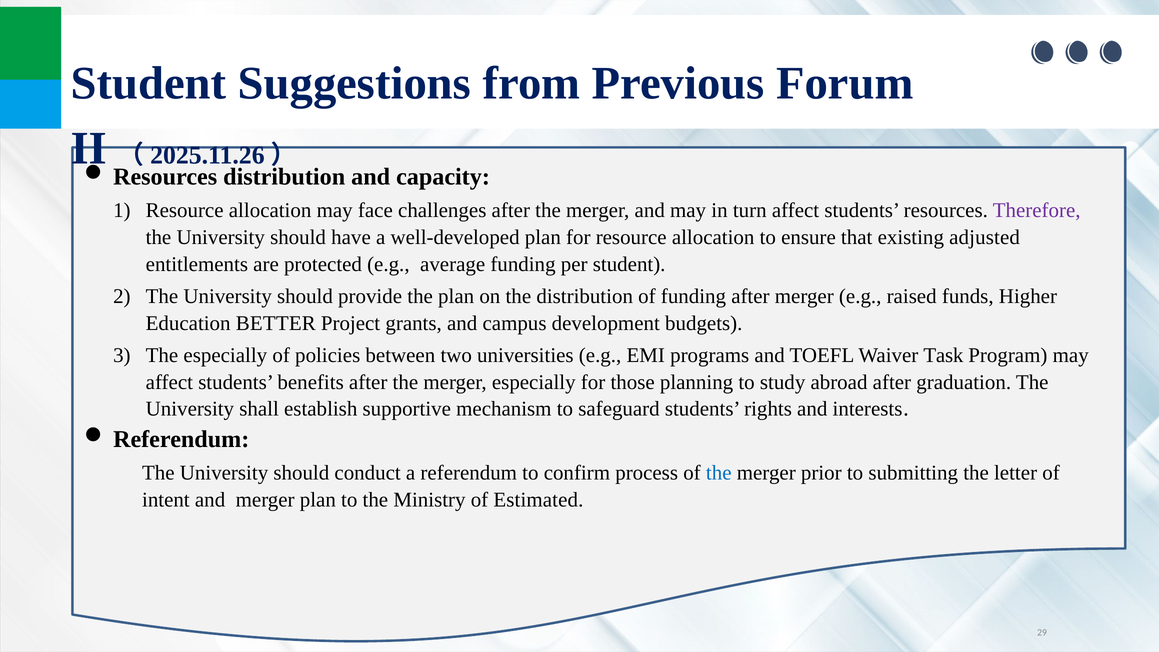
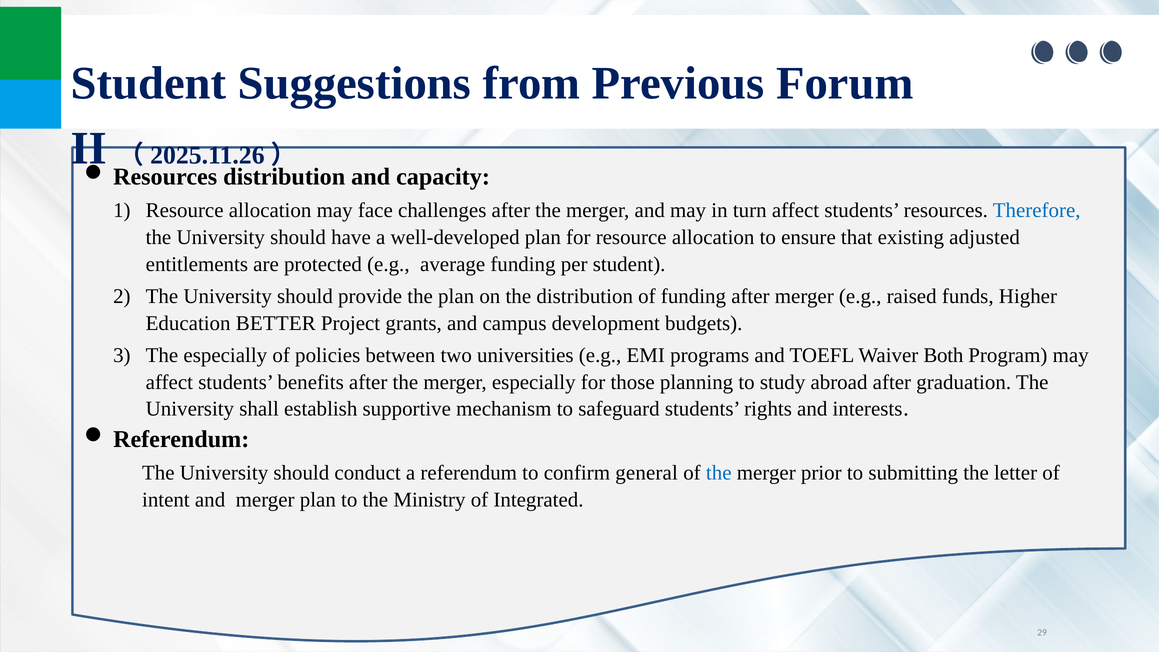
Therefore colour: purple -> blue
Task: Task -> Both
process: process -> general
Estimated: Estimated -> Integrated
